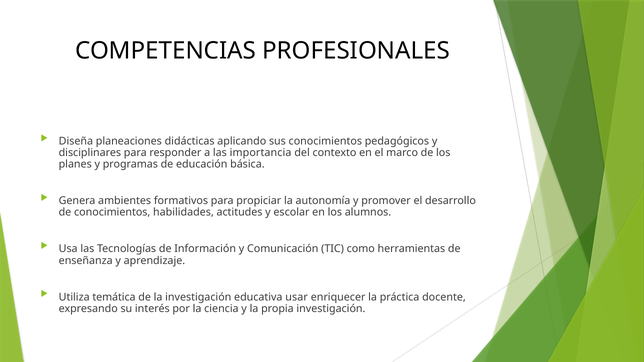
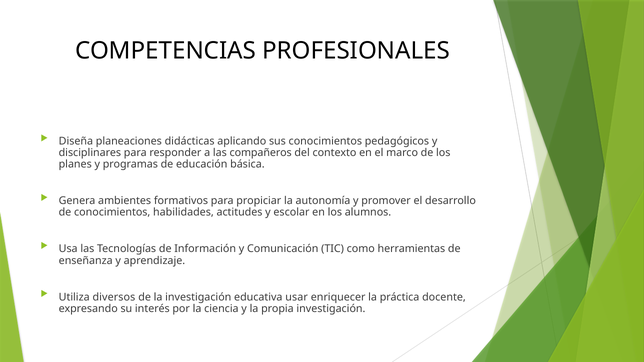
importancia: importancia -> compañeros
temática: temática -> diversos
